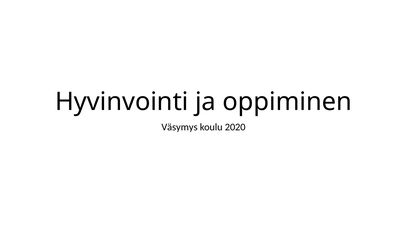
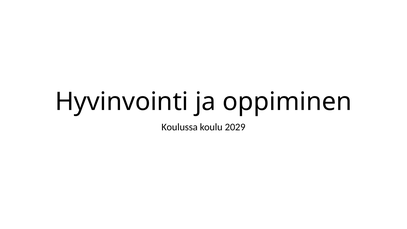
Väsymys: Väsymys -> Koulussa
2020: 2020 -> 2029
